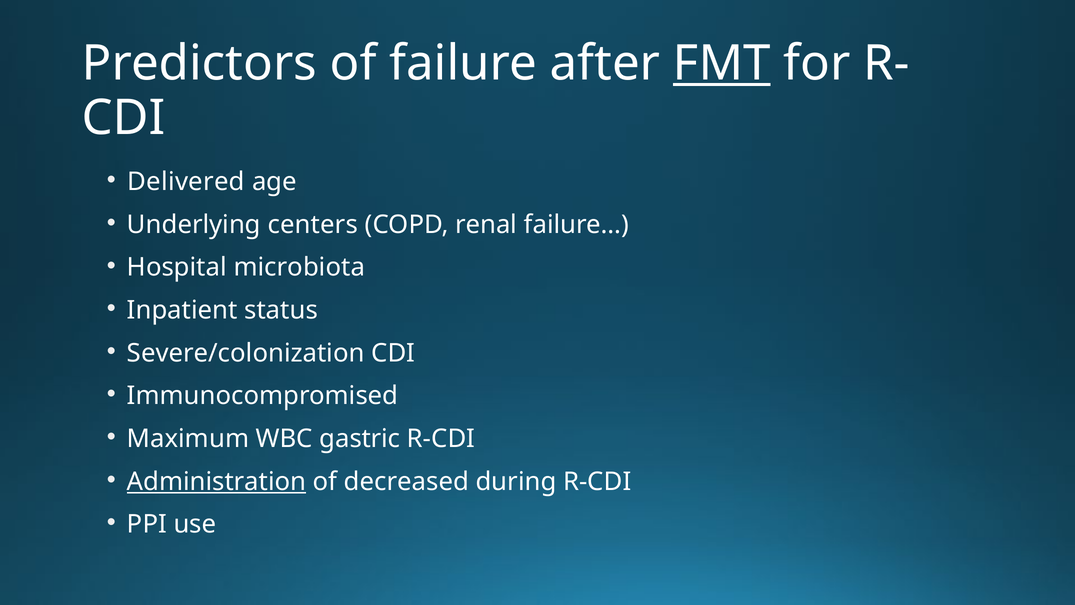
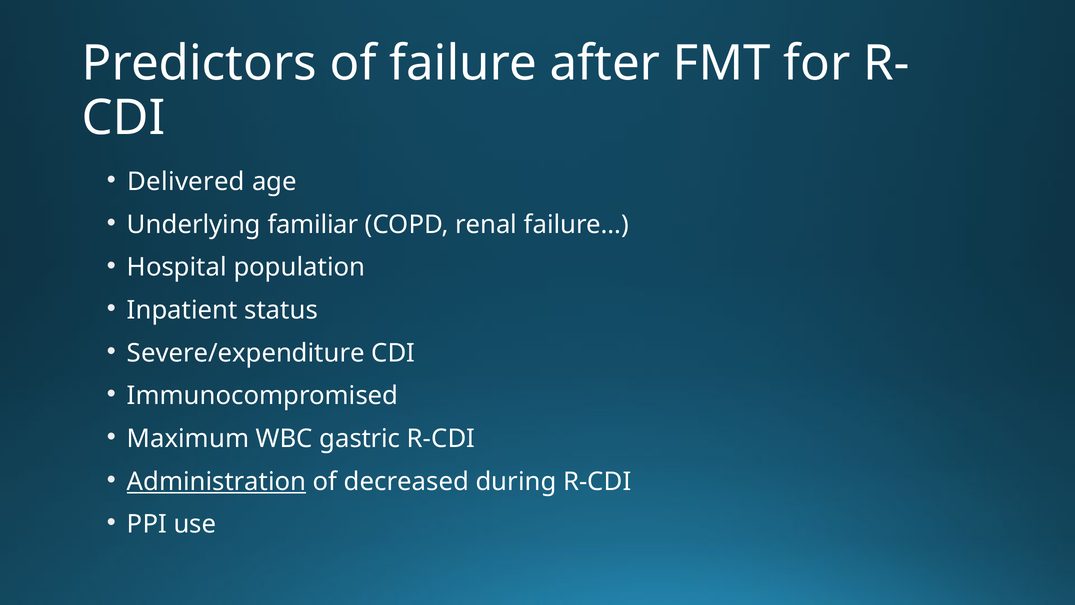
FMT underline: present -> none
centers: centers -> familiar
microbiota: microbiota -> population
Severe/colonization: Severe/colonization -> Severe/expenditure
